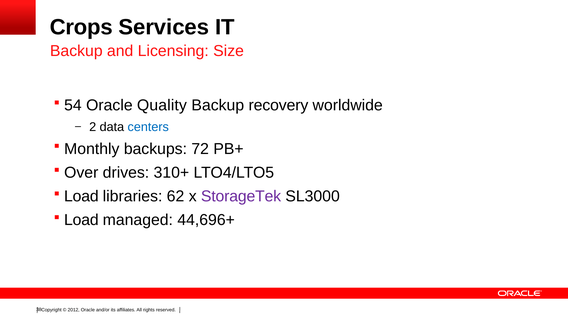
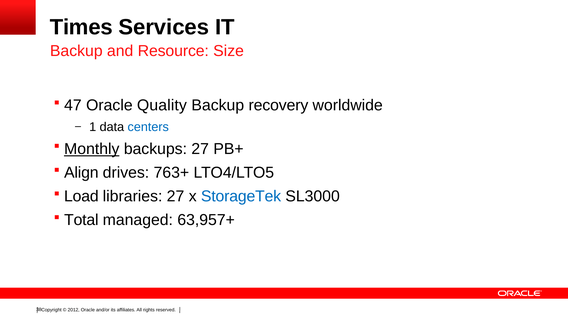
Crops: Crops -> Times
Licensing: Licensing -> Resource
54: 54 -> 47
2: 2 -> 1
Monthly underline: none -> present
backups 72: 72 -> 27
Over: Over -> Align
310+: 310+ -> 763+
libraries 62: 62 -> 27
StorageTek colour: purple -> blue
Load at (81, 220): Load -> Total
44,696+: 44,696+ -> 63,957+
